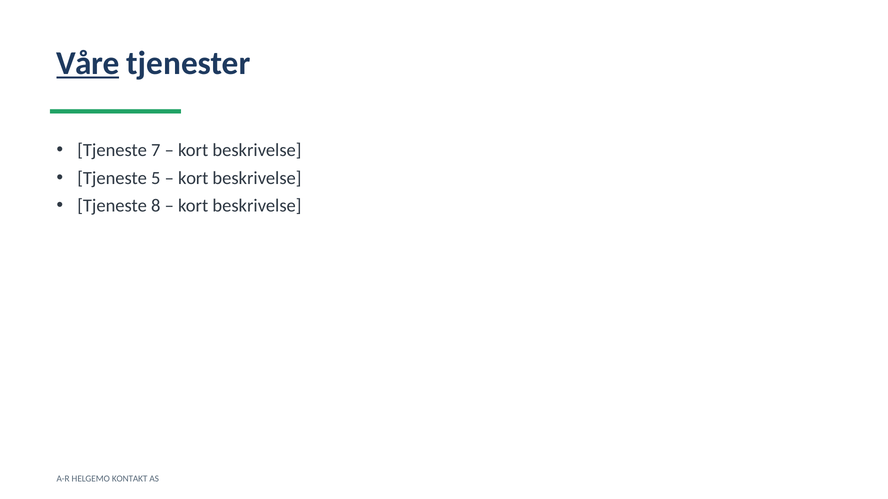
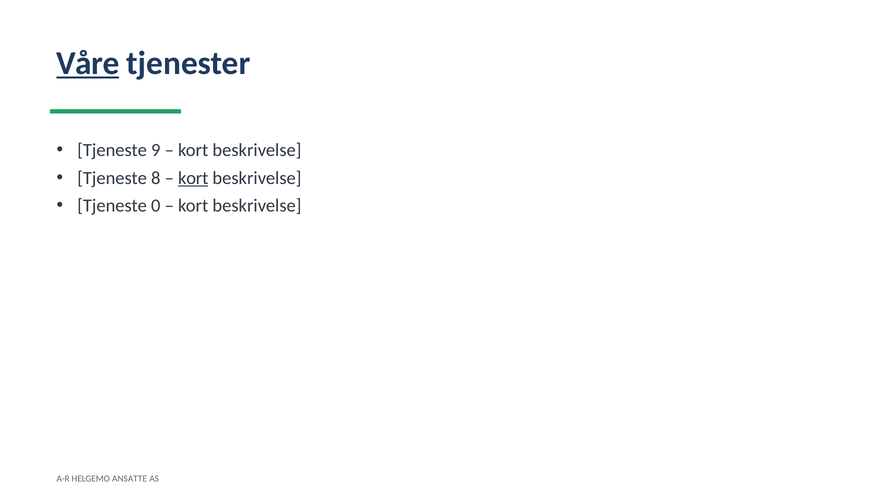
7: 7 -> 9
5: 5 -> 8
kort at (193, 178) underline: none -> present
8: 8 -> 0
KONTAKT: KONTAKT -> ANSATTE
